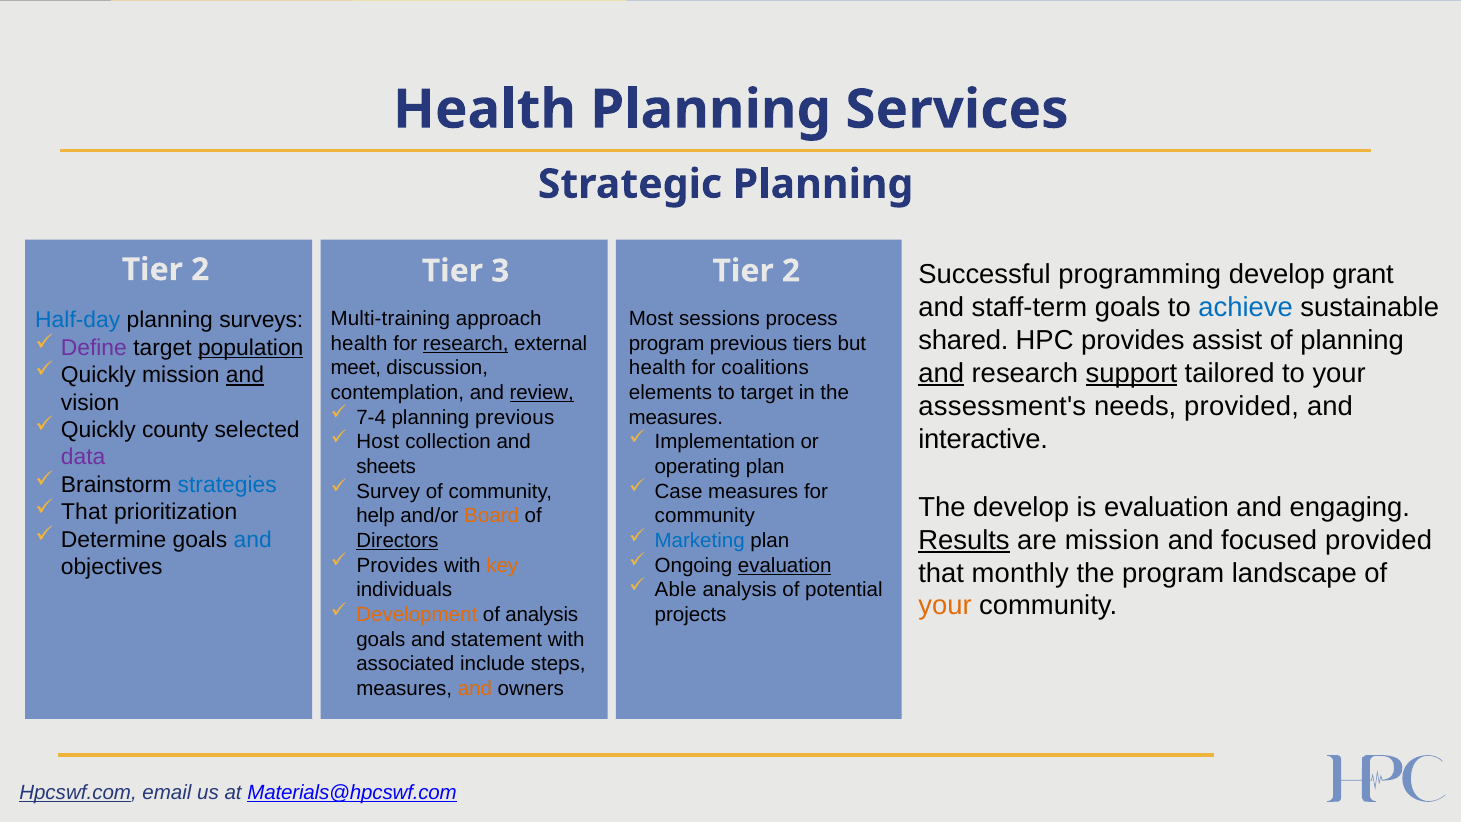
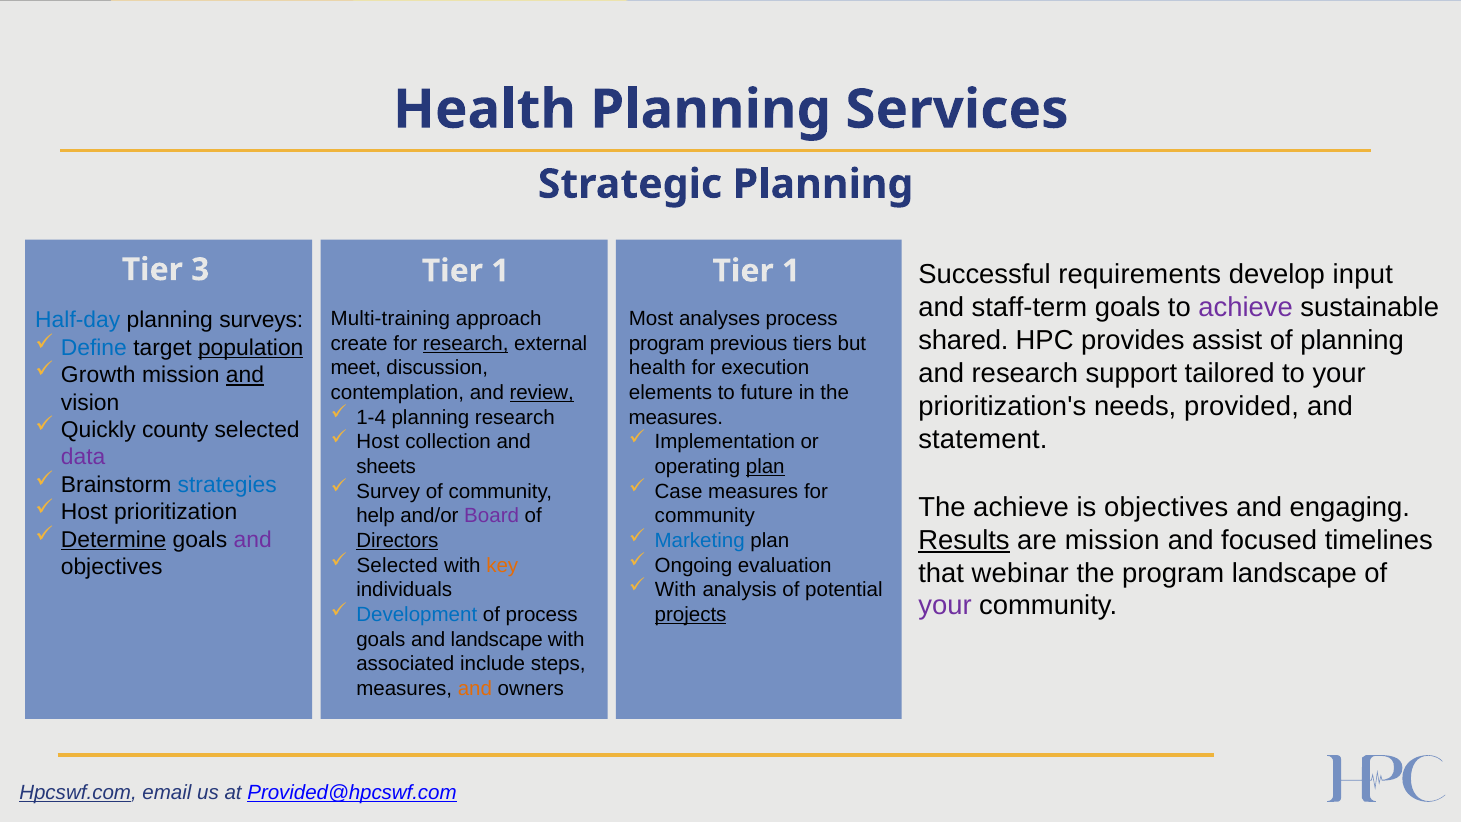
programming: programming -> requirements
grant: grant -> input
2 at (200, 270): 2 -> 3
3 at (500, 271): 3 -> 1
2 at (791, 271): 2 -> 1
achieve at (1246, 308) colour: blue -> purple
sessions: sessions -> analyses
health at (359, 343): health -> create
Define colour: purple -> blue
coalitions: coalitions -> execution
and at (941, 373) underline: present -> none
support underline: present -> none
Quickly at (98, 375): Quickly -> Growth
to target: target -> future
assessment's: assessment's -> prioritization's
7-4: 7-4 -> 1-4
planning previous: previous -> research
interactive: interactive -> statement
plan at (765, 467) underline: none -> present
The develop: develop -> achieve
is evaluation: evaluation -> objectives
That at (84, 512): That -> Host
Board colour: orange -> purple
focused provided: provided -> timelines
Determine underline: none -> present
and at (253, 539) colour: blue -> purple
Provides at (397, 565): Provides -> Selected
evaluation at (785, 565) underline: present -> none
monthly: monthly -> webinar
Able at (676, 590): Able -> With
your at (945, 606) colour: orange -> purple
Development colour: orange -> blue
of analysis: analysis -> process
projects underline: none -> present
and statement: statement -> landscape
Materials@hpcswf.com: Materials@hpcswf.com -> Provided@hpcswf.com
